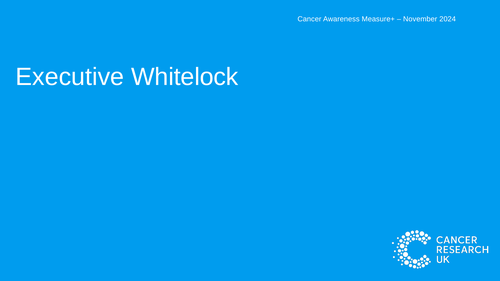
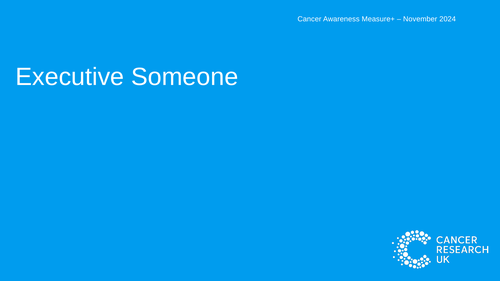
Whitelock: Whitelock -> Someone
